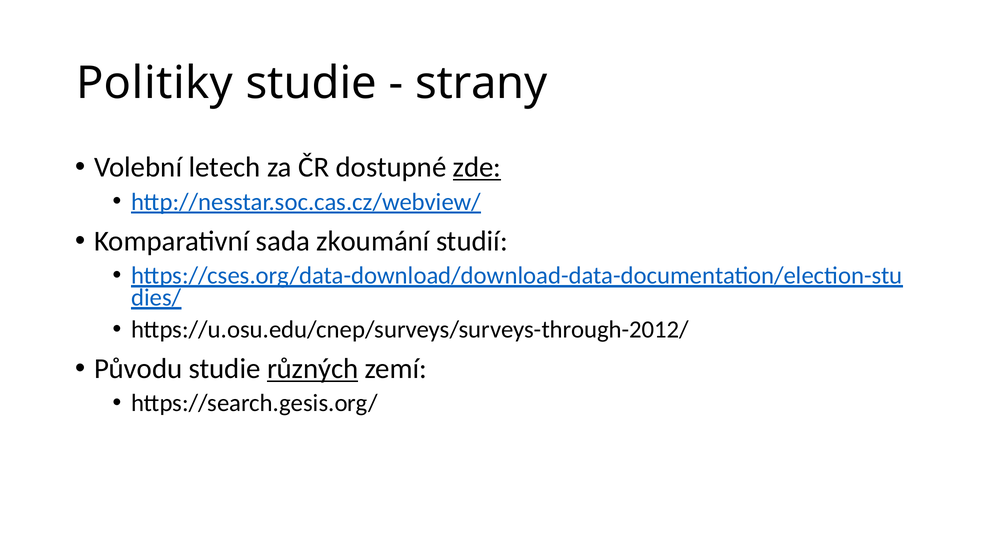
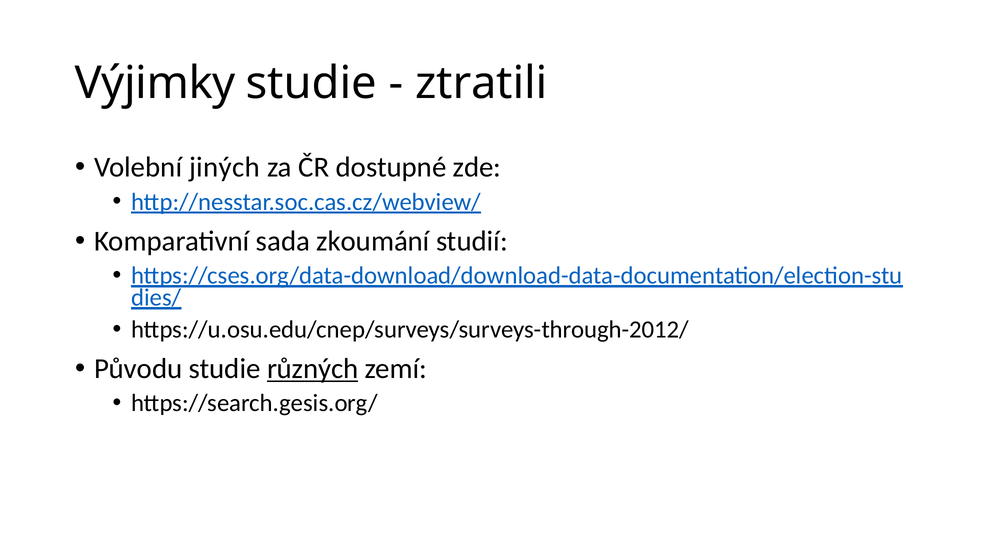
Politiky: Politiky -> Výjimky
strany: strany -> ztratili
letech: letech -> jiných
zde underline: present -> none
